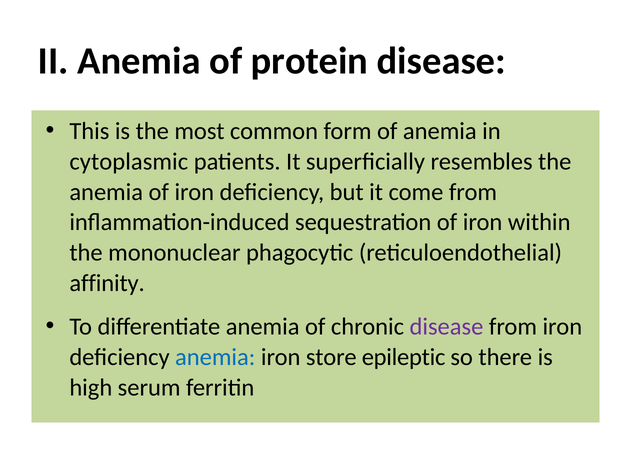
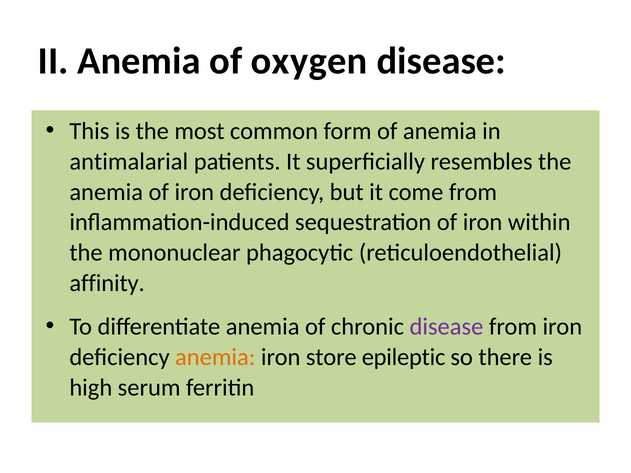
protein: protein -> oxygen
cytoplasmic: cytoplasmic -> antimalarial
anemia at (215, 357) colour: blue -> orange
